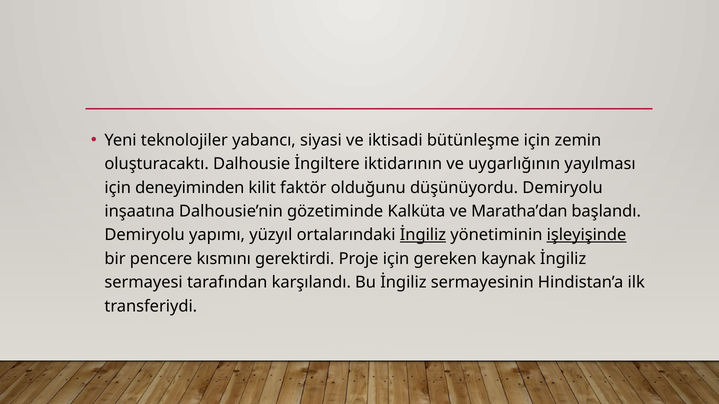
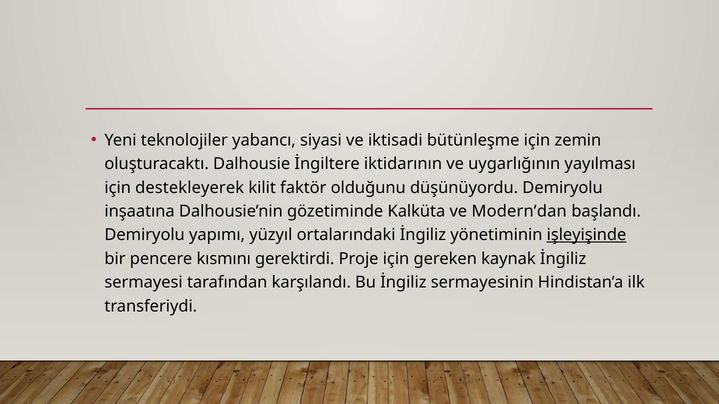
deneyiminden: deneyiminden -> destekleyerek
Maratha’dan: Maratha’dan -> Modern’dan
İngiliz at (423, 235) underline: present -> none
